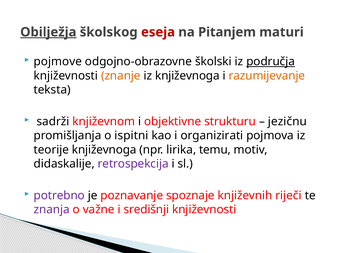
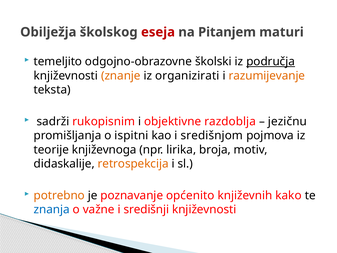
Obilježja underline: present -> none
pojmove: pojmove -> temeljito
iz književnoga: književnoga -> organizirati
književnom: književnom -> rukopisnim
strukturu: strukturu -> razdoblja
organizirati: organizirati -> središnjom
temu: temu -> broja
retrospekcija colour: purple -> orange
potrebno colour: purple -> orange
spoznaje: spoznaje -> općenito
riječi: riječi -> kako
znanja colour: purple -> blue
